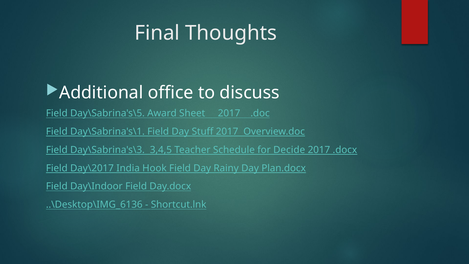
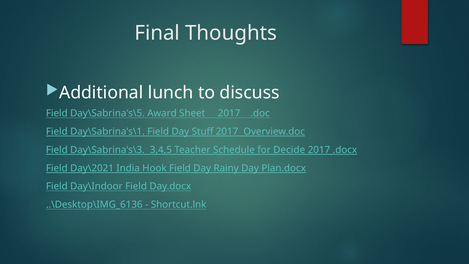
office: office -> lunch
Day\2017: Day\2017 -> Day\2021
